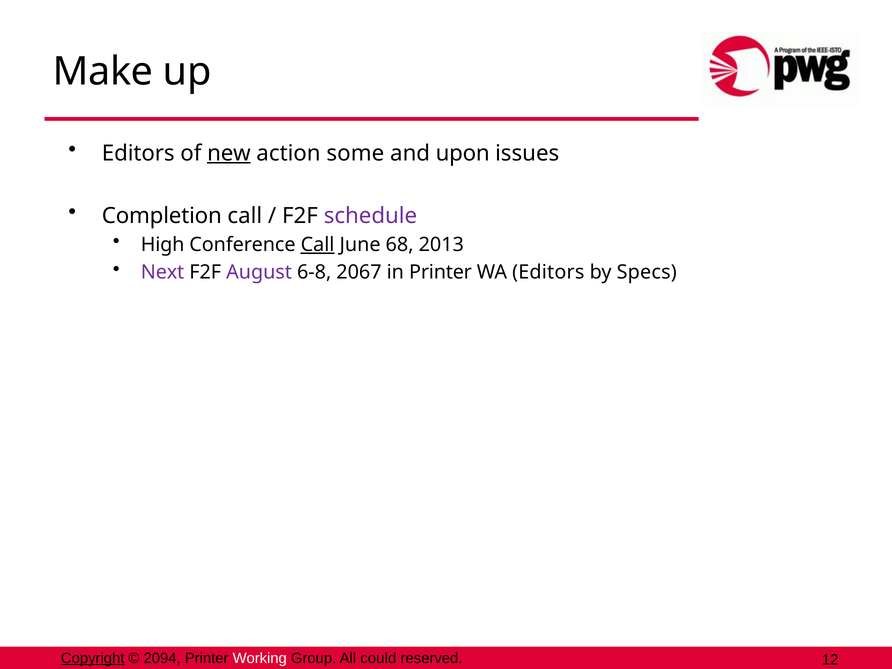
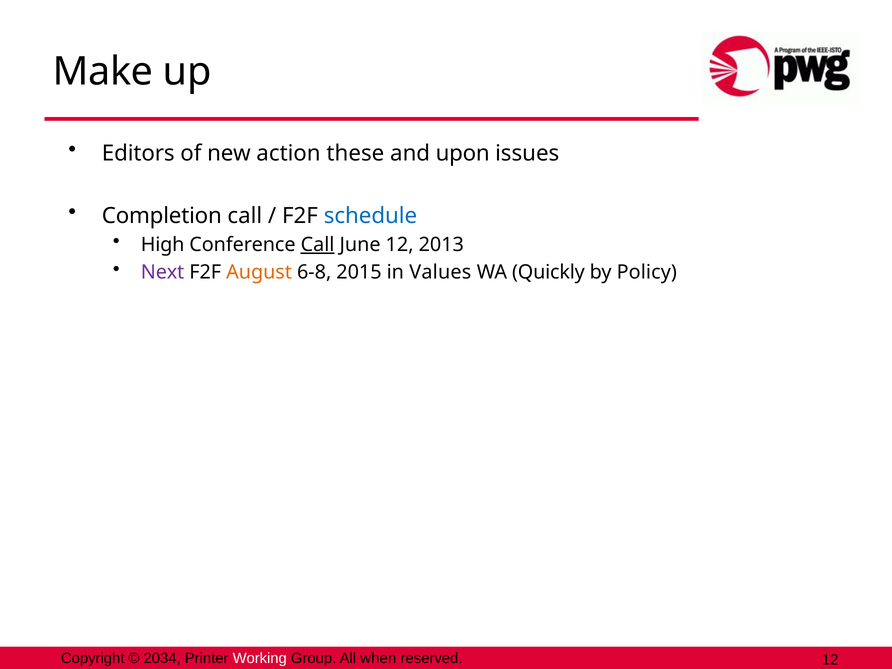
new underline: present -> none
some: some -> these
schedule colour: purple -> blue
June 68: 68 -> 12
August colour: purple -> orange
2067: 2067 -> 2015
in Printer: Printer -> Values
WA Editors: Editors -> Quickly
Specs: Specs -> Policy
Copyright underline: present -> none
2094: 2094 -> 2034
could: could -> when
